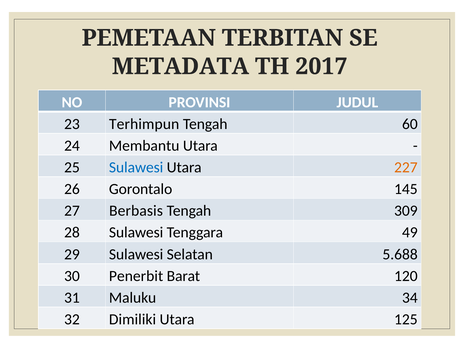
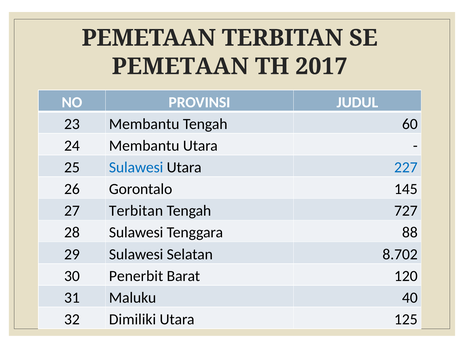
METADATA at (180, 66): METADATA -> PEMETAAN
23 Terhimpun: Terhimpun -> Membantu
227 colour: orange -> blue
27 Berbasis: Berbasis -> Terbitan
309: 309 -> 727
49: 49 -> 88
5.688: 5.688 -> 8.702
34: 34 -> 40
